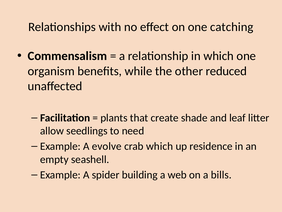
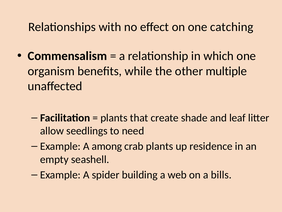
reduced: reduced -> multiple
evolve: evolve -> among
crab which: which -> plants
